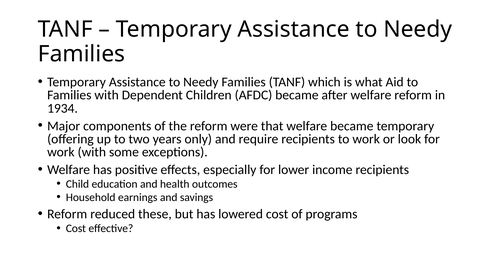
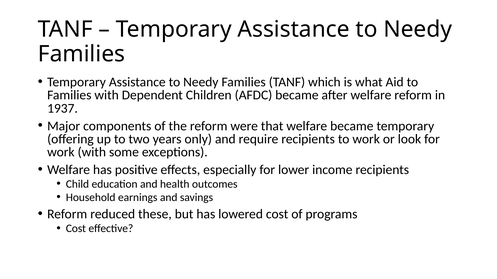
1934: 1934 -> 1937
